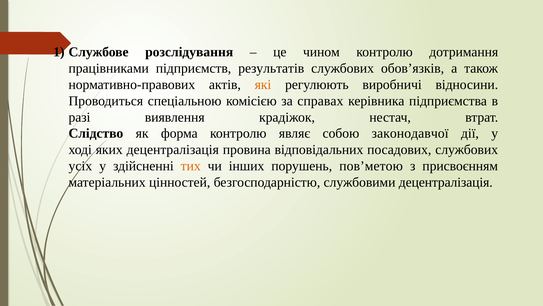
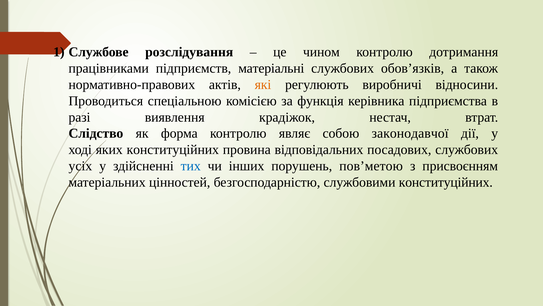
результатів: результатів -> матеріальні
справах: справах -> функція
яких децентралізація: децентралізація -> конституційних
тих colour: orange -> blue
службовими децентралізація: децентралізація -> конституційних
